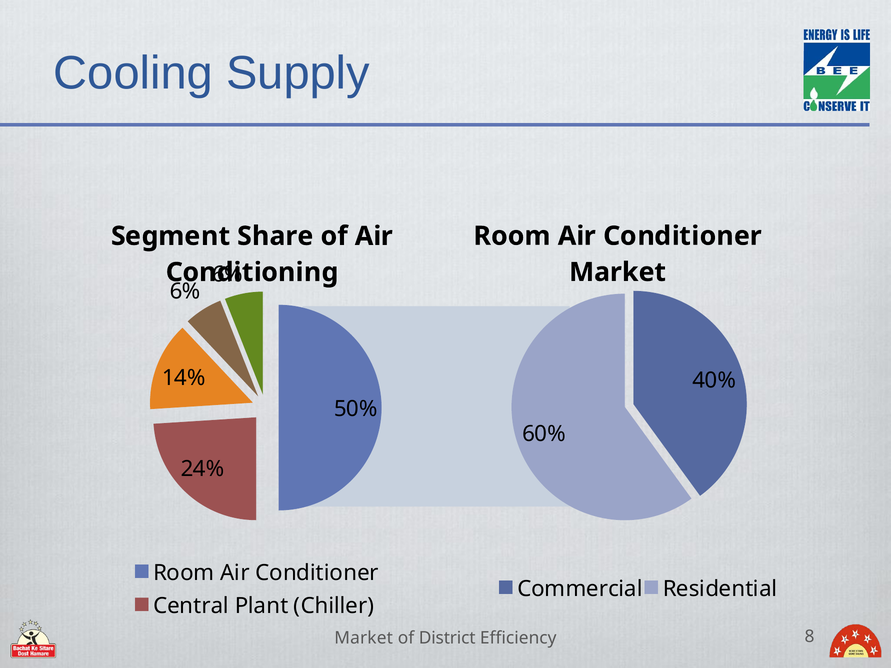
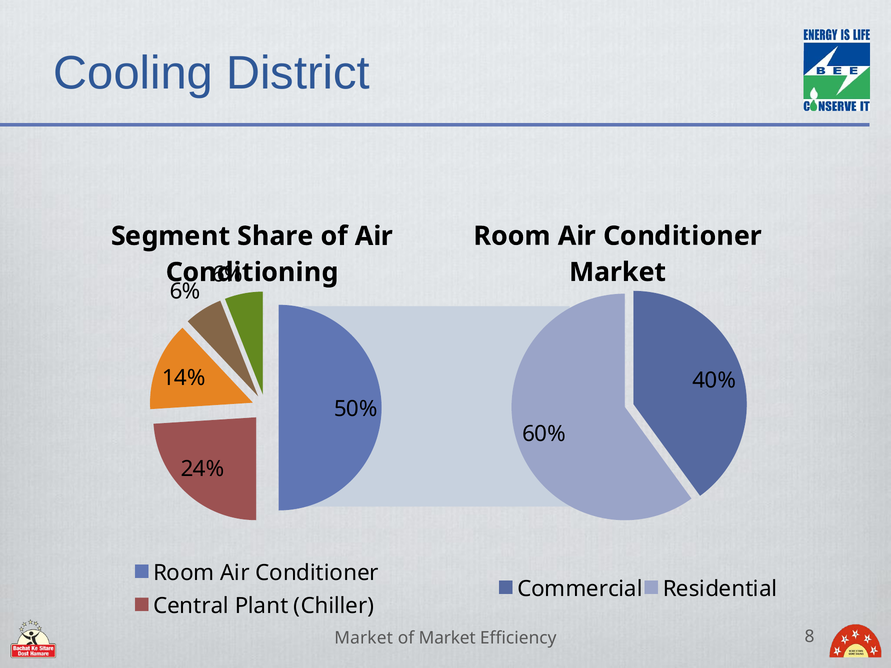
Supply: Supply -> District
of District: District -> Market
